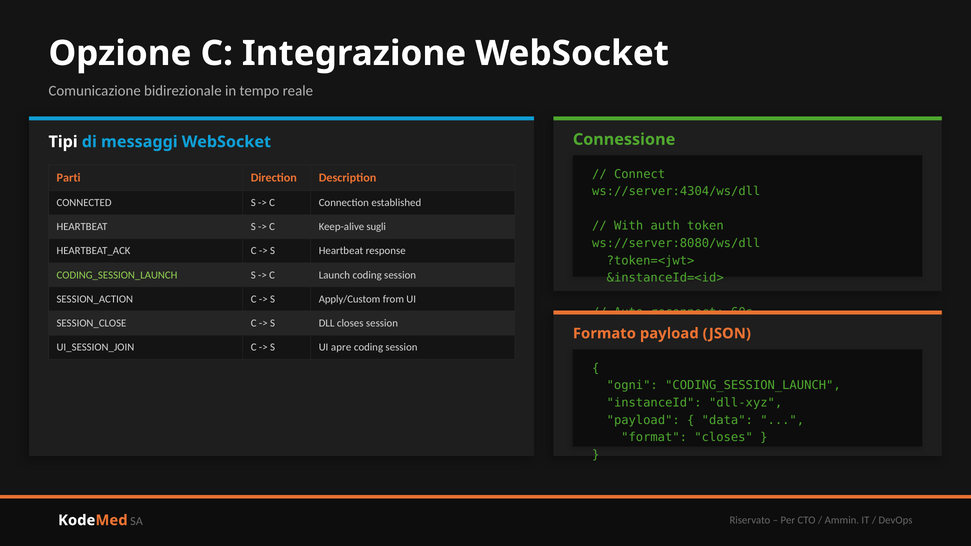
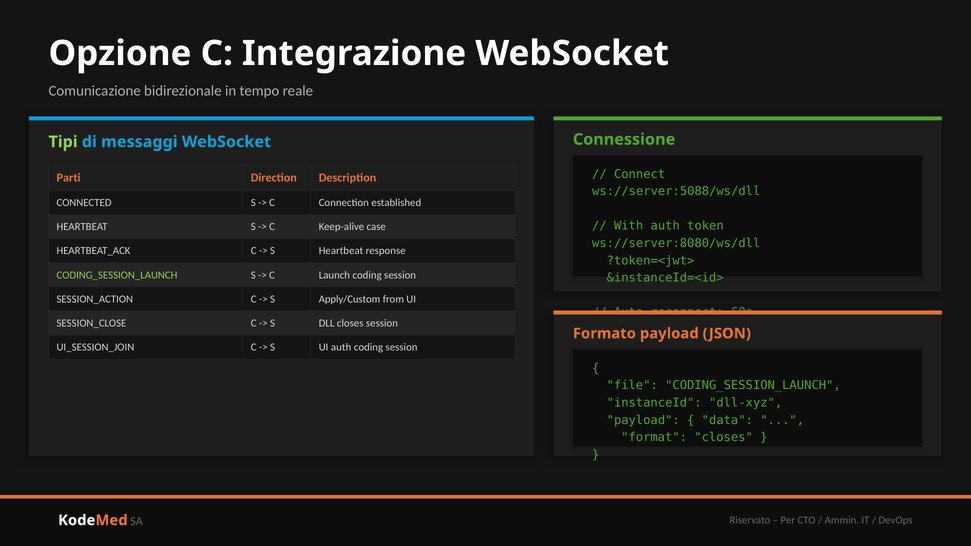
Tipi colour: white -> light green
ws://server:4304/ws/dll: ws://server:4304/ws/dll -> ws://server:5088/ws/dll
sugli: sugli -> case
UI apre: apre -> auth
ogni: ogni -> file
